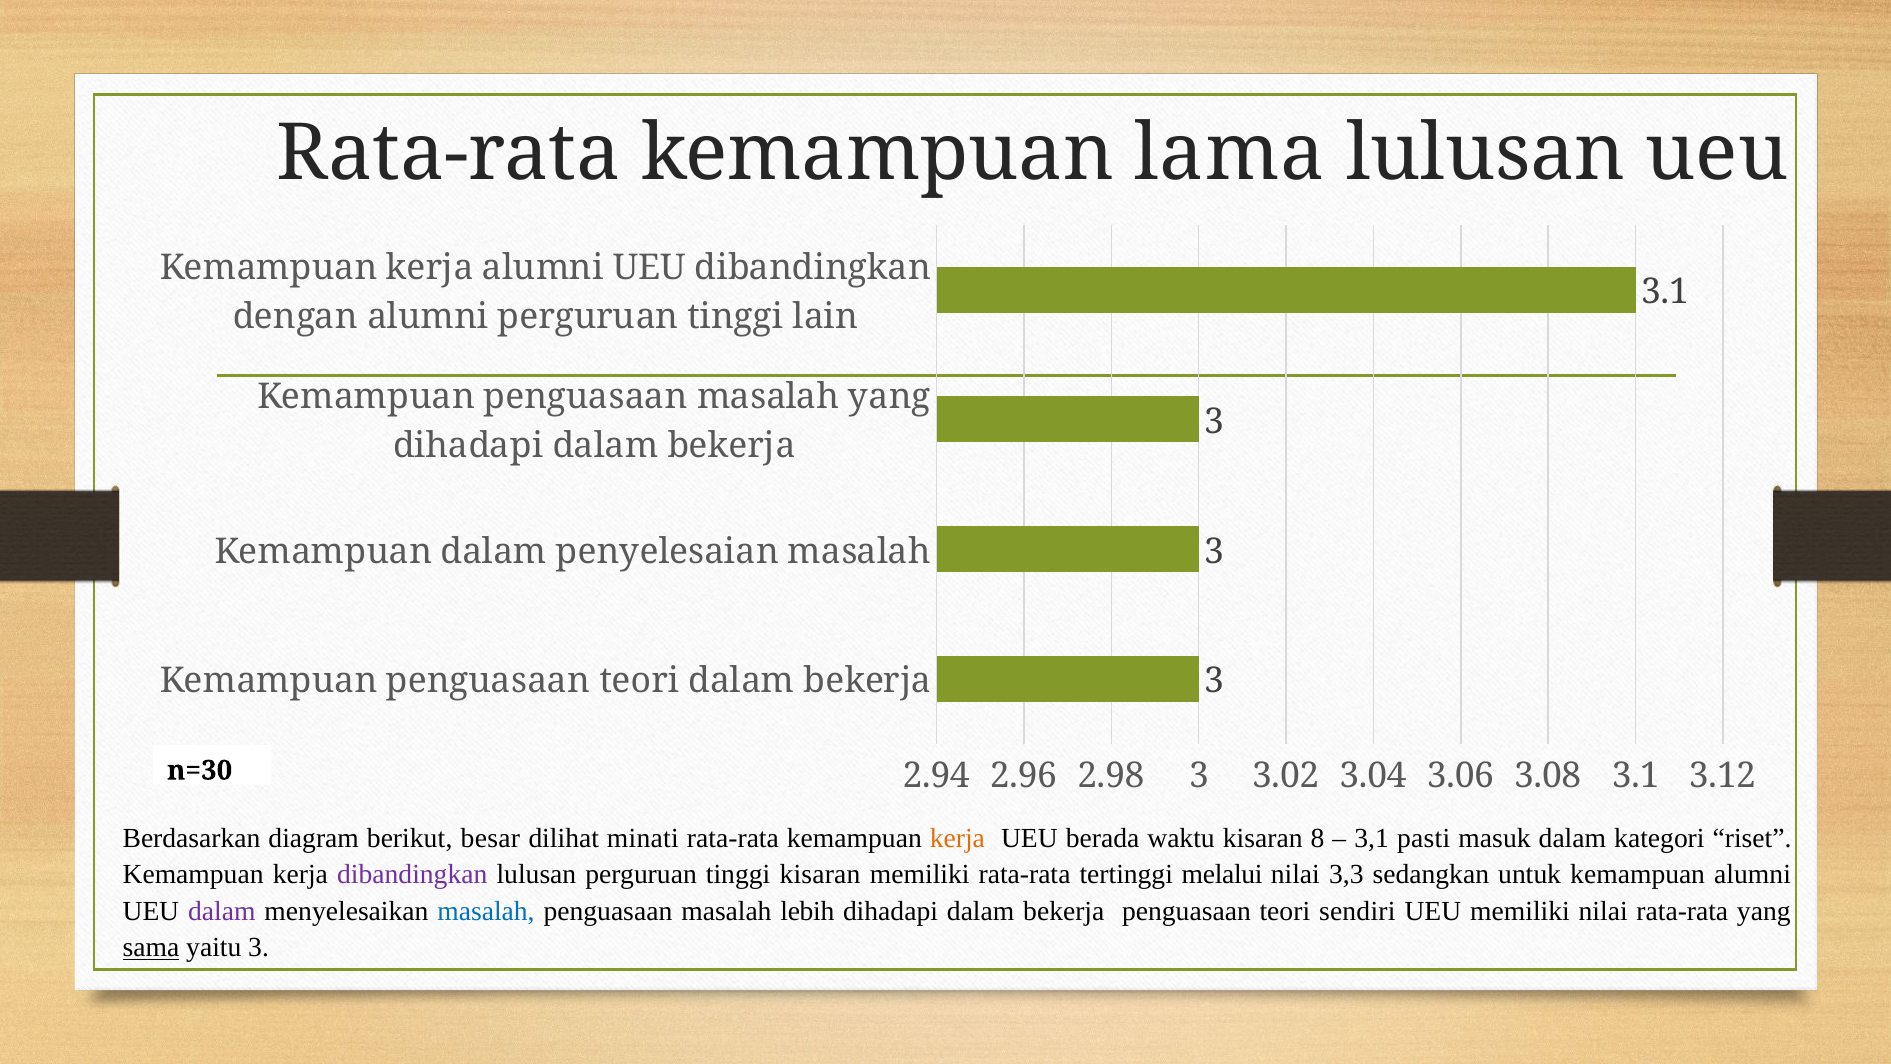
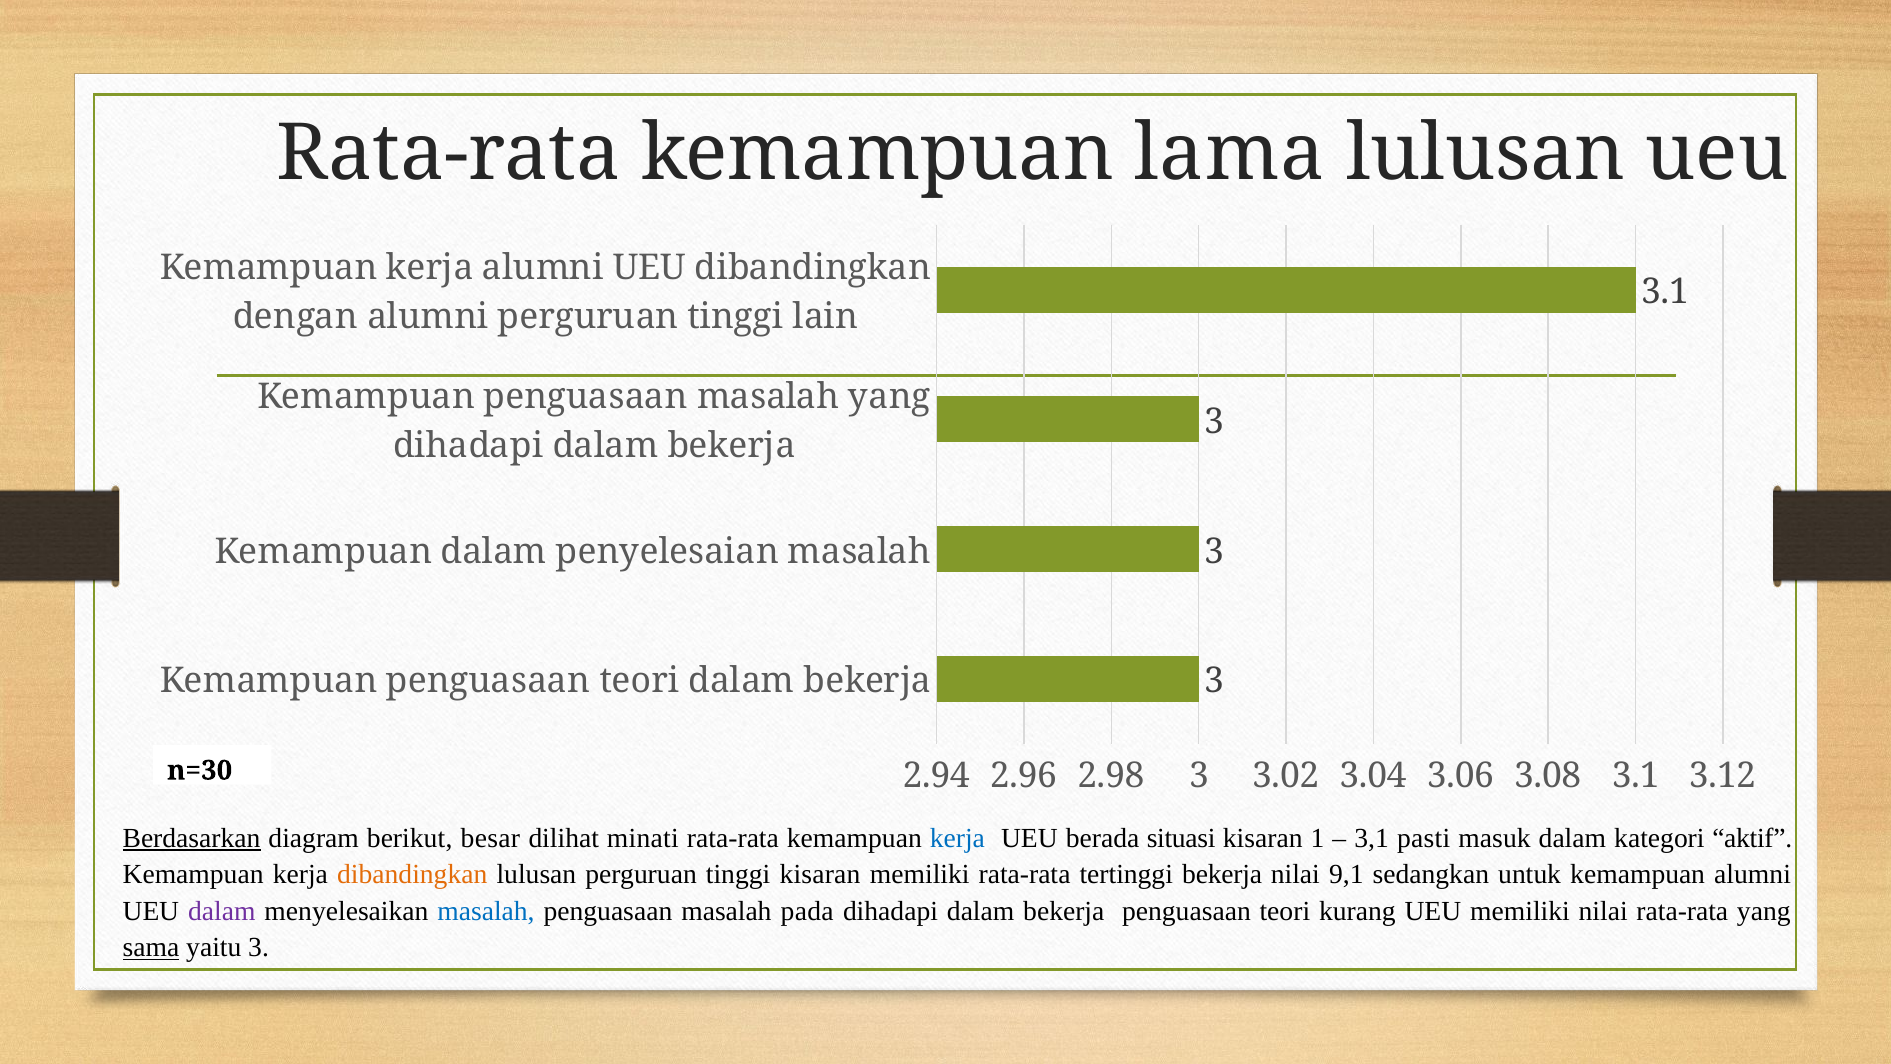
Berdasarkan underline: none -> present
kerja at (957, 838) colour: orange -> blue
waktu: waktu -> situasi
8: 8 -> 1
riset: riset -> aktif
dibandingkan at (412, 875) colour: purple -> orange
tertinggi melalui: melalui -> bekerja
3,3: 3,3 -> 9,1
lebih: lebih -> pada
sendiri: sendiri -> kurang
